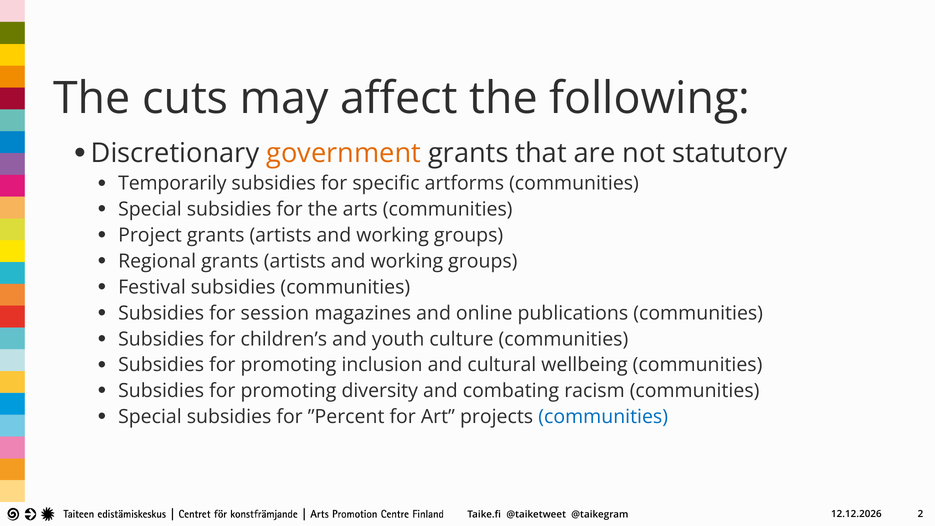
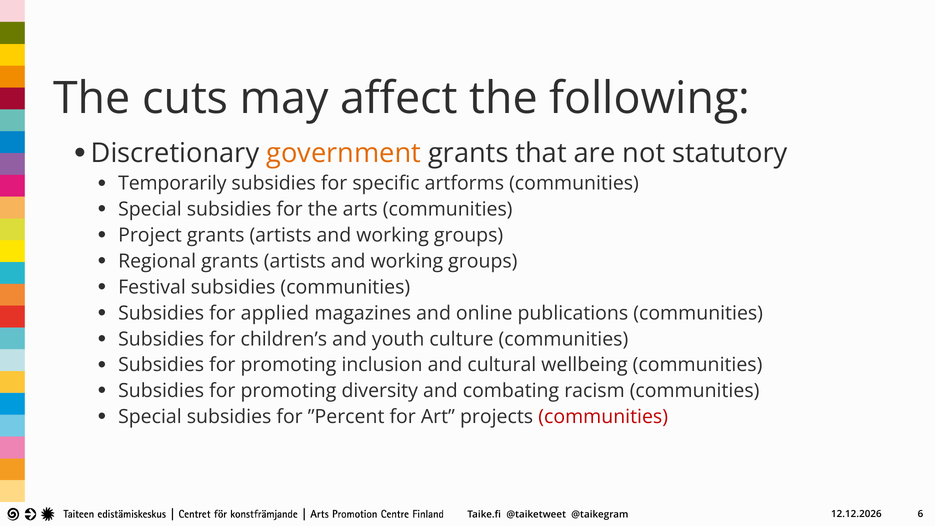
session: session -> applied
communities at (603, 417) colour: blue -> red
2: 2 -> 6
